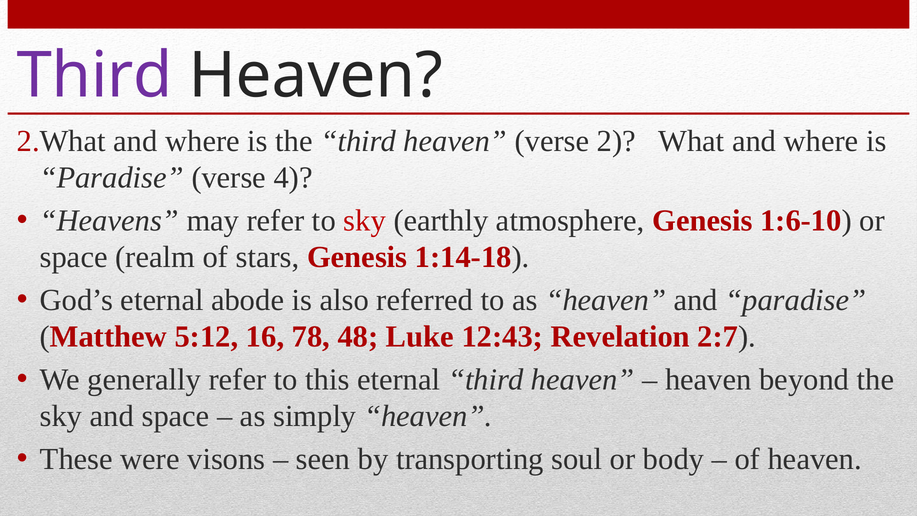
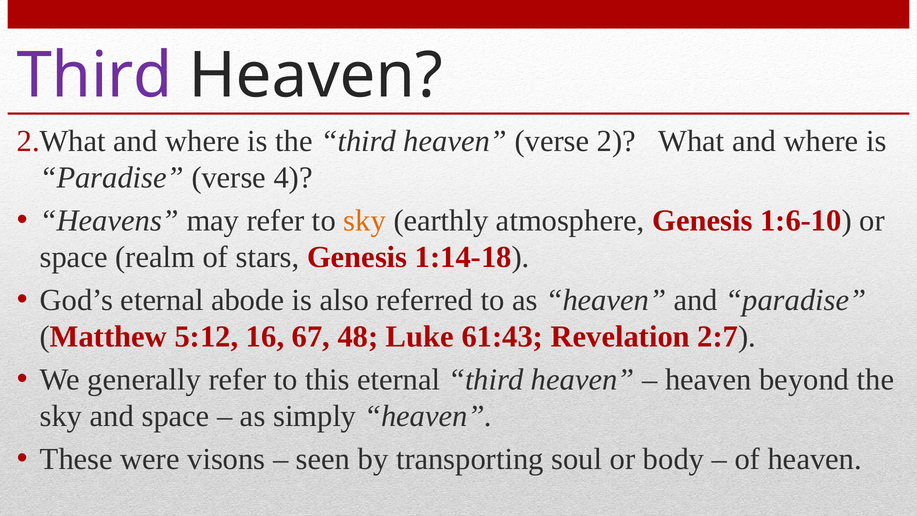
sky at (365, 221) colour: red -> orange
78: 78 -> 67
12:43: 12:43 -> 61:43
